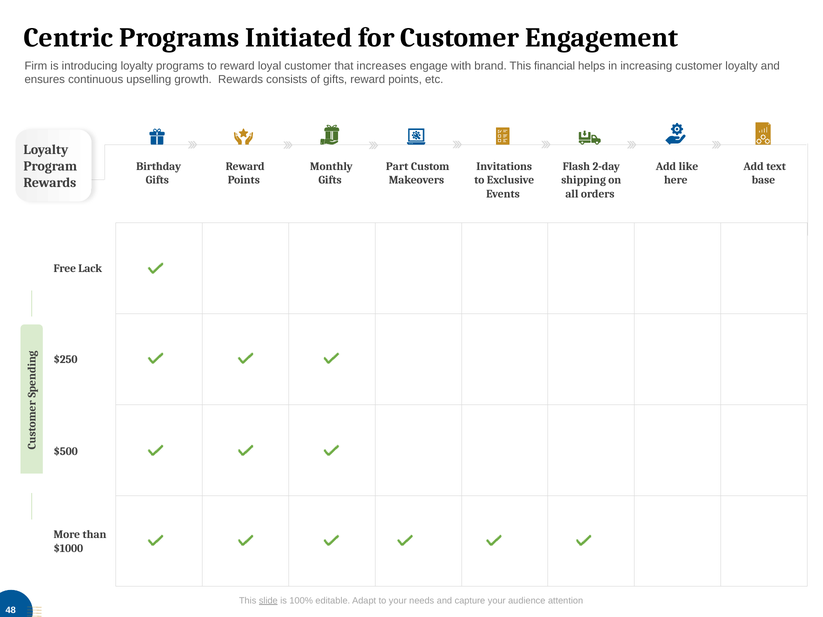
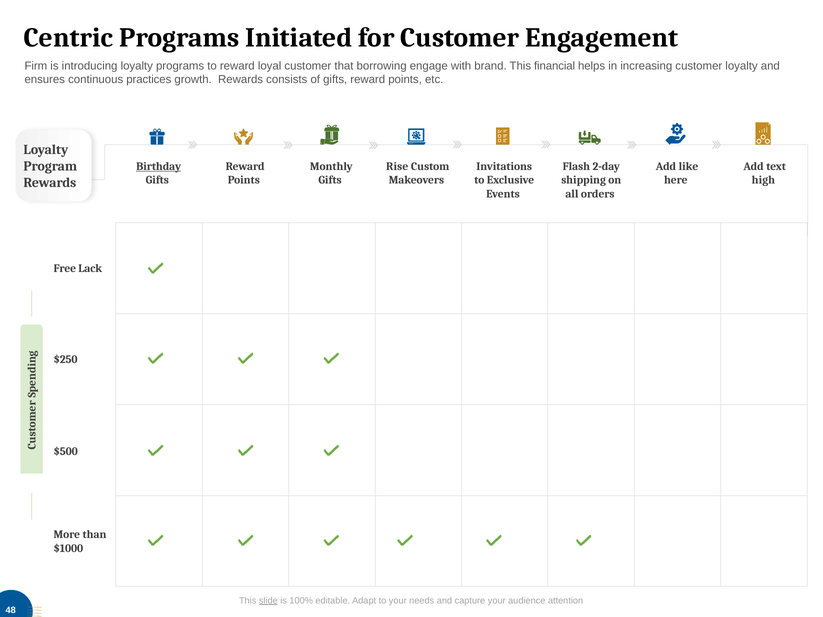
increases: increases -> borrowing
upselling: upselling -> practices
Birthday underline: none -> present
Part: Part -> Rise
base: base -> high
